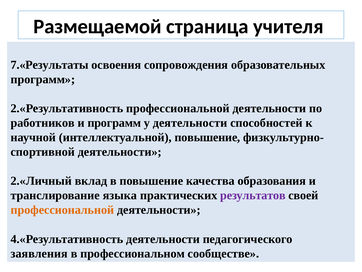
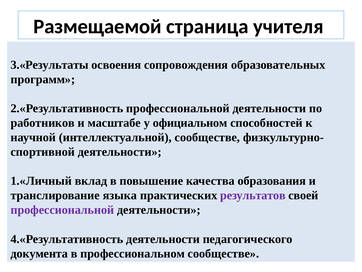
7.«Результаты: 7.«Результаты -> 3.«Результаты
и программ: программ -> масштабе
у деятельности: деятельности -> официальном
интеллектуальной повышение: повышение -> сообществе
2.«Личный: 2.«Личный -> 1.«Личный
профессиональной at (62, 210) colour: orange -> purple
заявления: заявления -> документа
